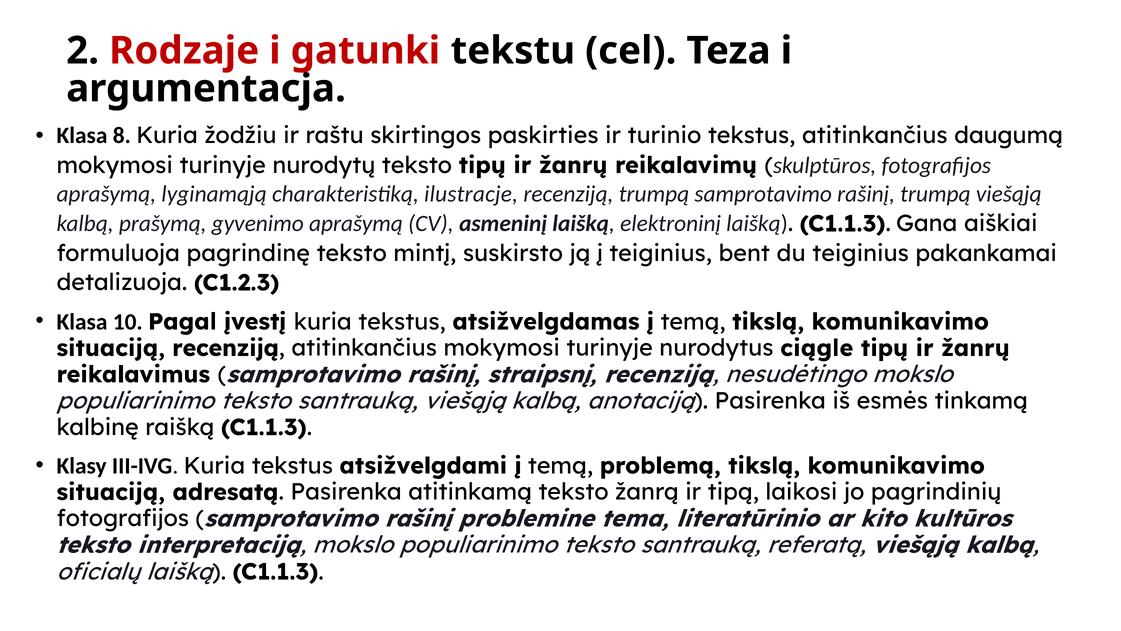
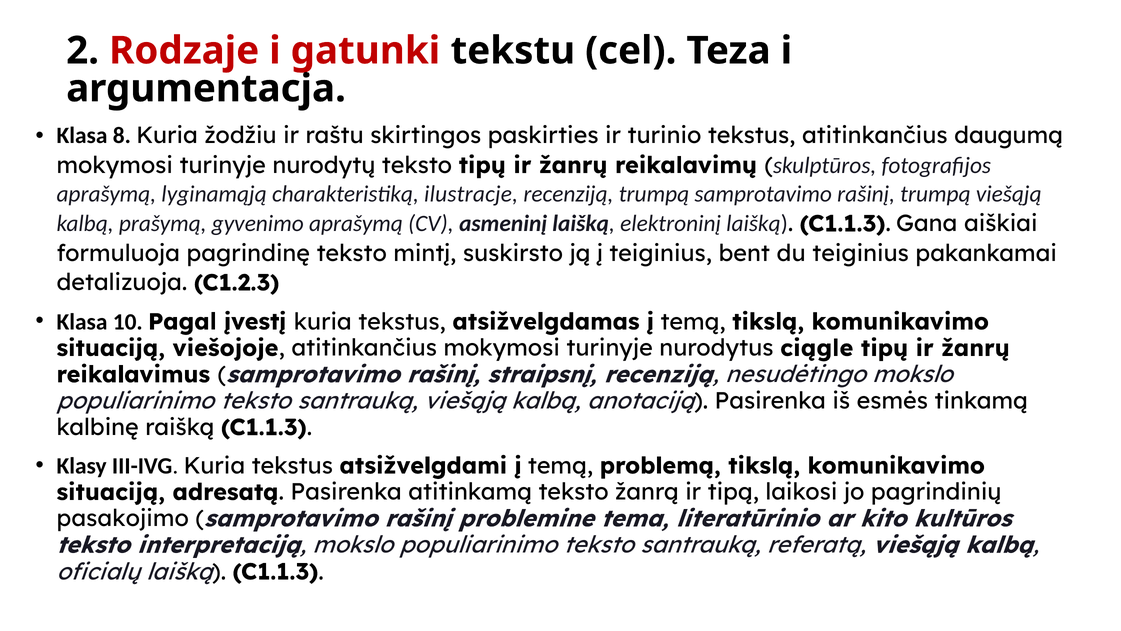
situaciją recenziją: recenziją -> viešojoje
fotografijos at (123, 518): fotografijos -> pasakojimo
